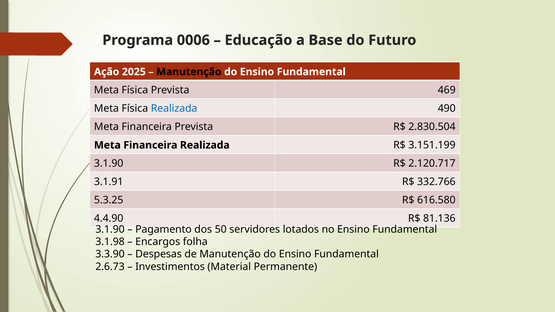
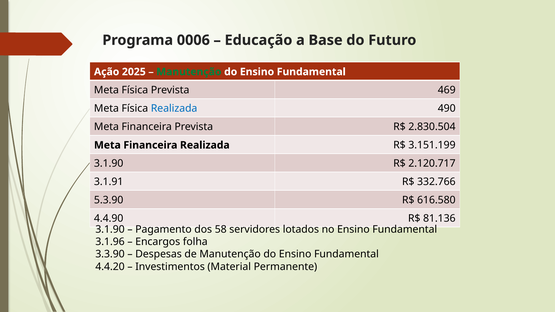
Manutenção at (189, 72) colour: black -> green
5.3.25: 5.3.25 -> 5.3.90
50: 50 -> 58
3.1.98: 3.1.98 -> 3.1.96
2.6.73: 2.6.73 -> 4.4.20
